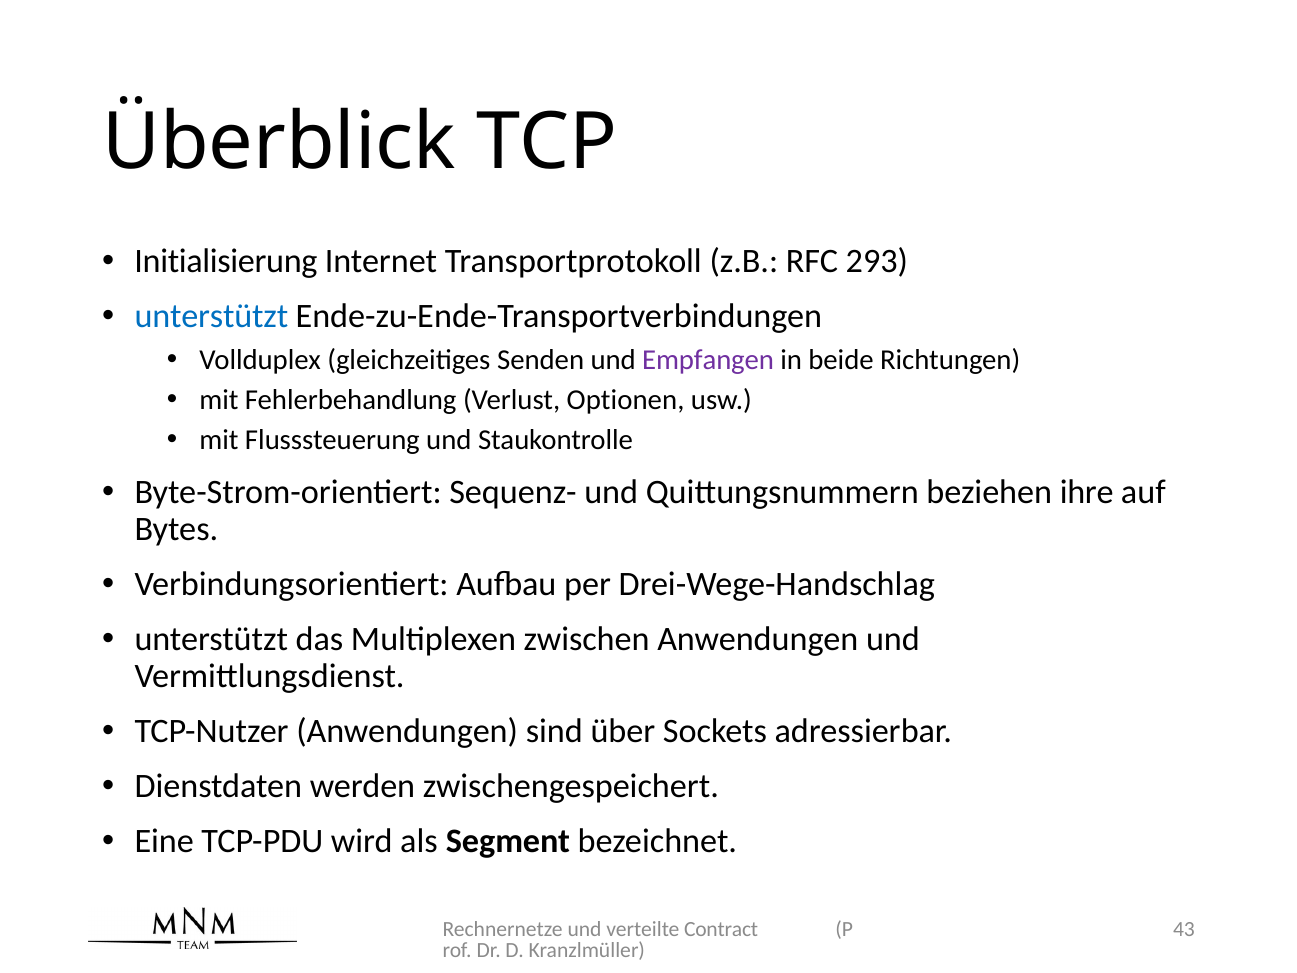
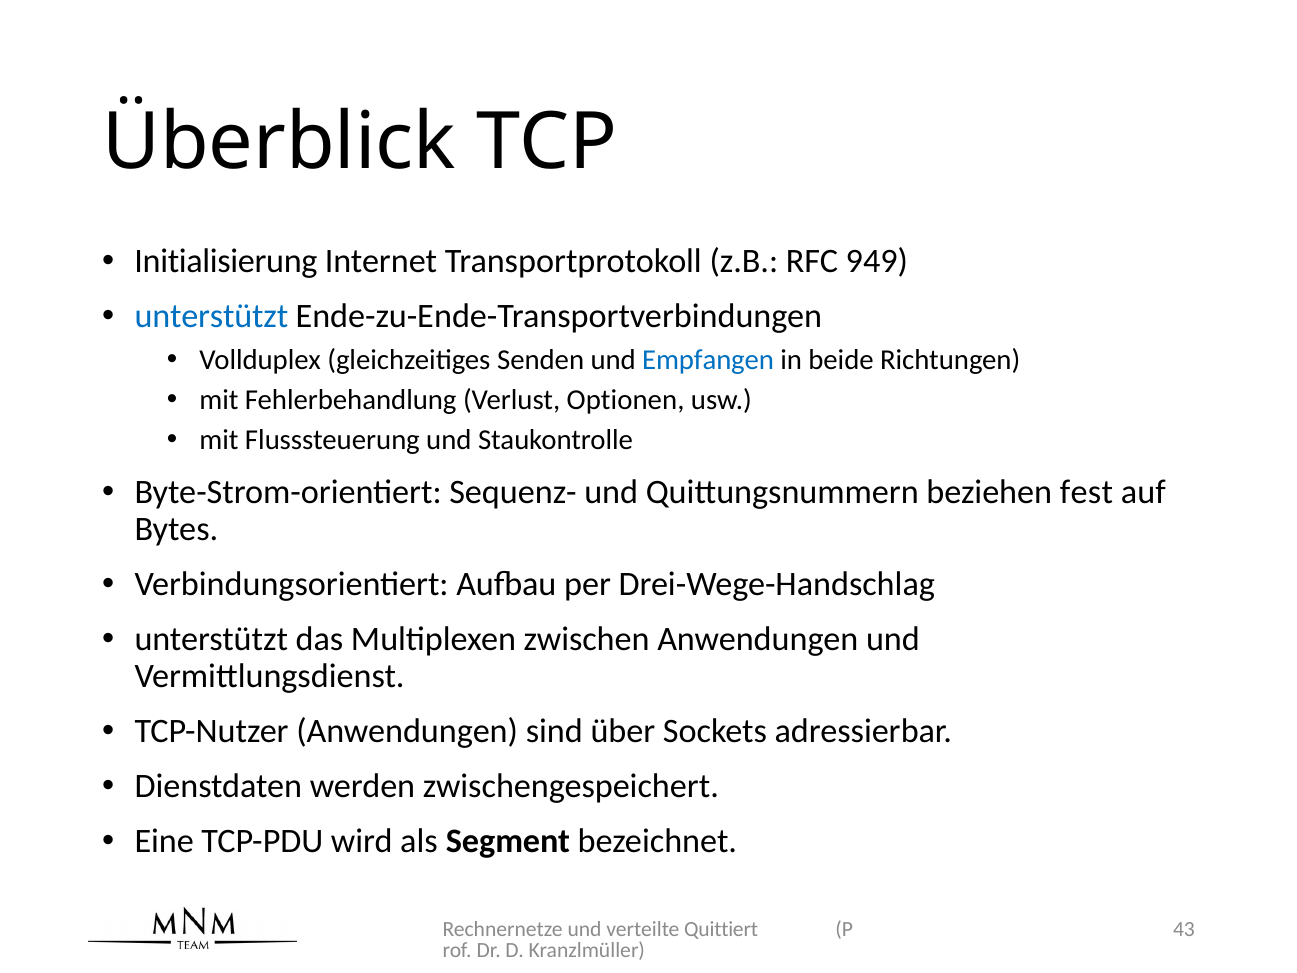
293: 293 -> 949
Empfangen colour: purple -> blue
ihre: ihre -> fest
Contract: Contract -> Quittiert
